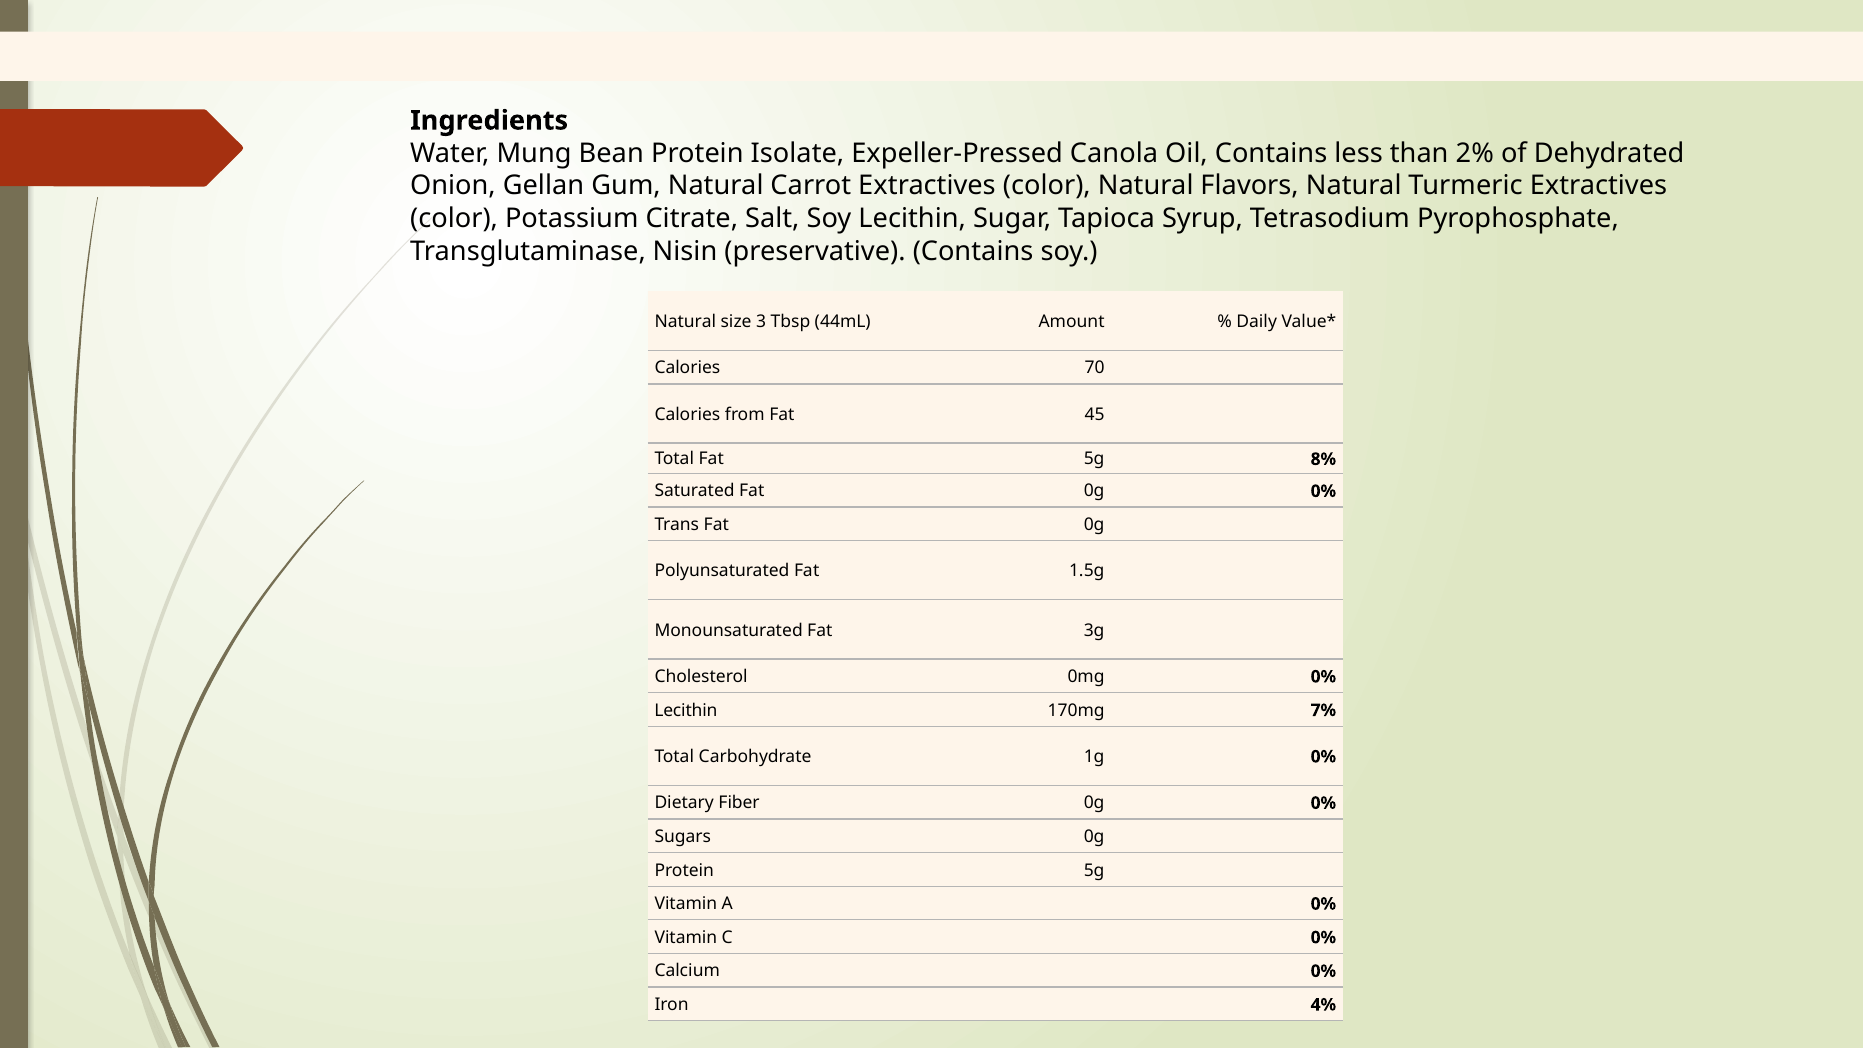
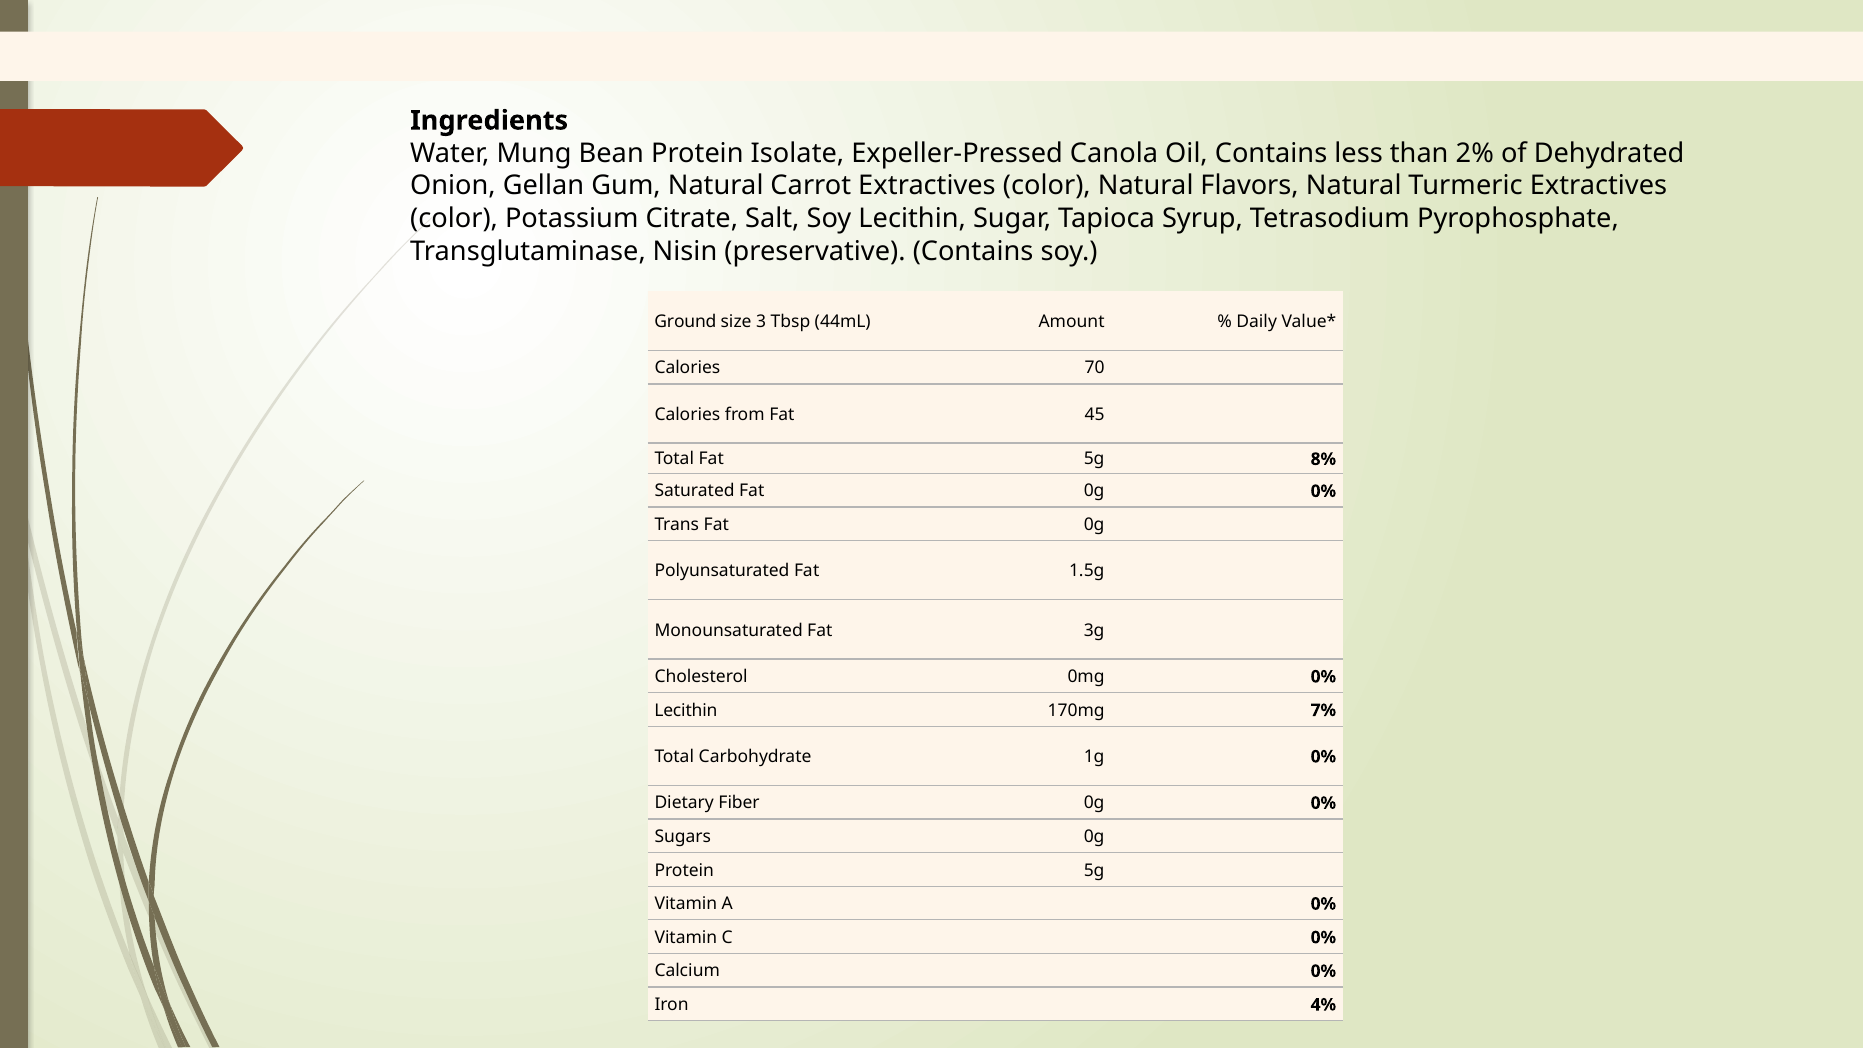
Natural at (685, 322): Natural -> Ground
